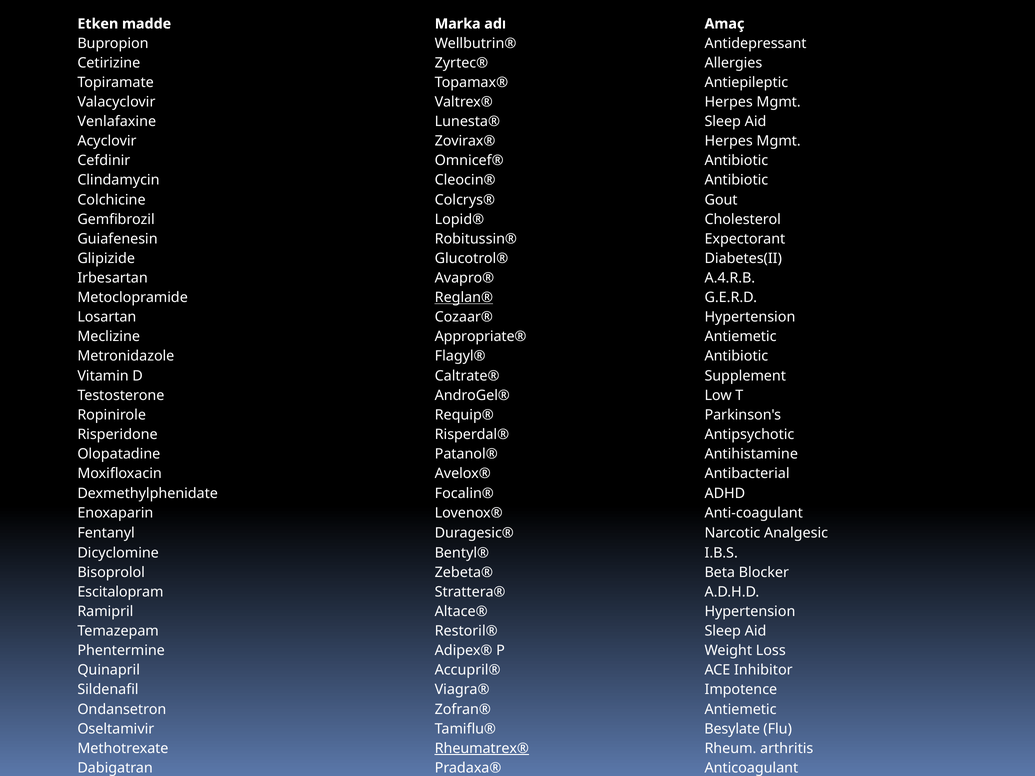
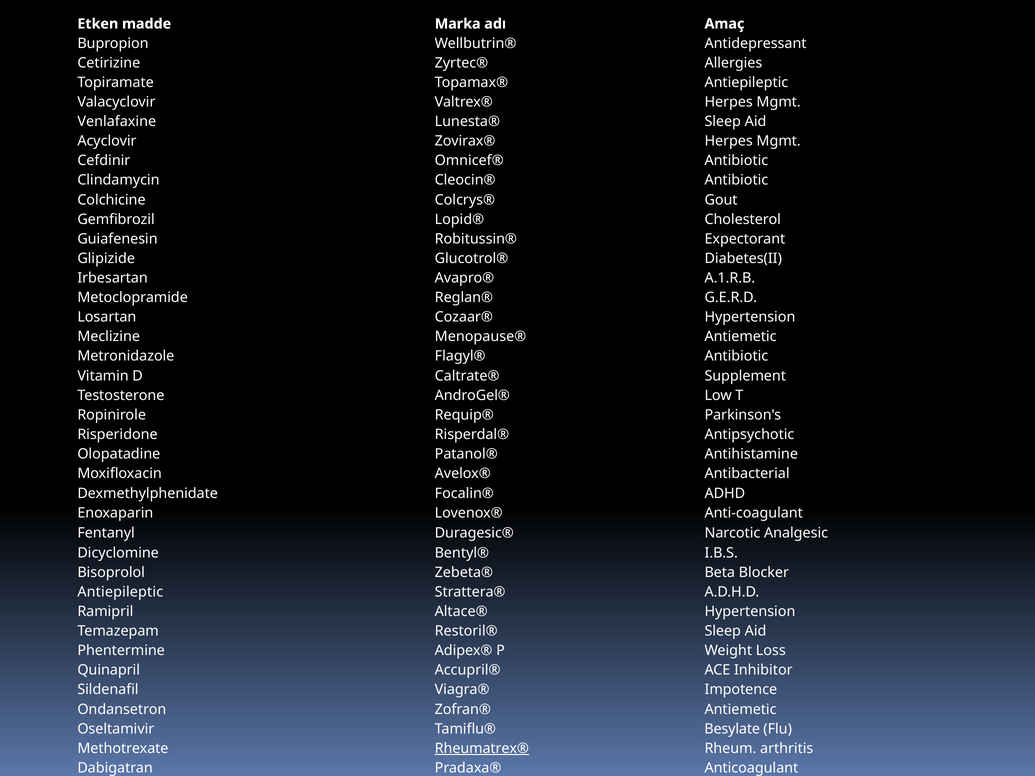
A.4.R.B: A.4.R.B -> A.1.R.B
Reglan® underline: present -> none
Appropriate®: Appropriate® -> Menopause®
Escitalopram at (120, 592): Escitalopram -> Antiepileptic
